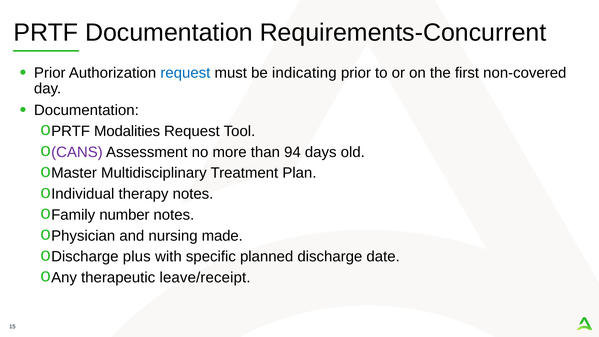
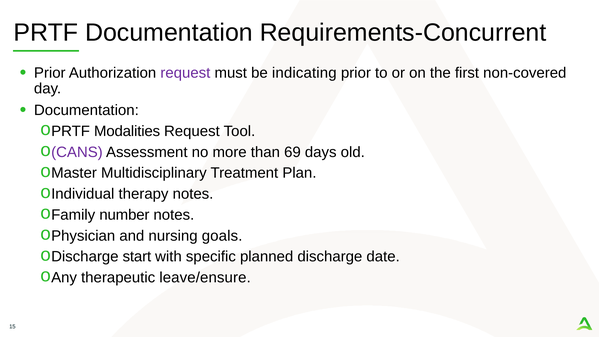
request at (185, 73) colour: blue -> purple
94: 94 -> 69
made: made -> goals
plus: plus -> start
leave/receipt: leave/receipt -> leave/ensure
